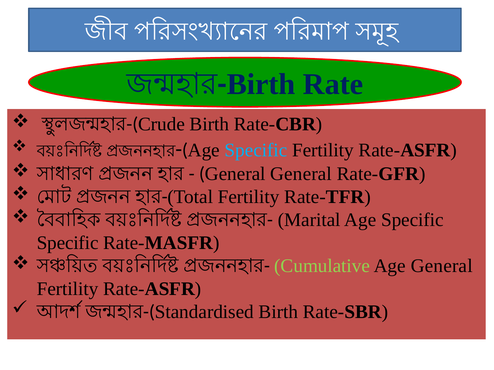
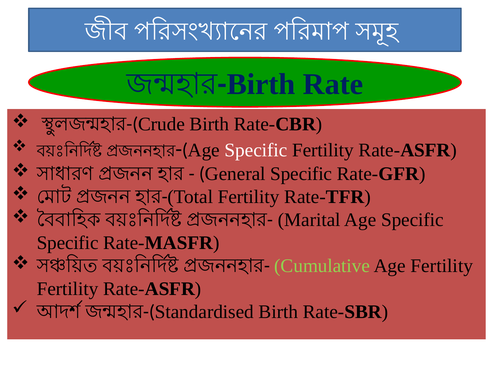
Specific at (256, 150) colour: light blue -> white
General General: General -> Specific
Age General: General -> Fertility
